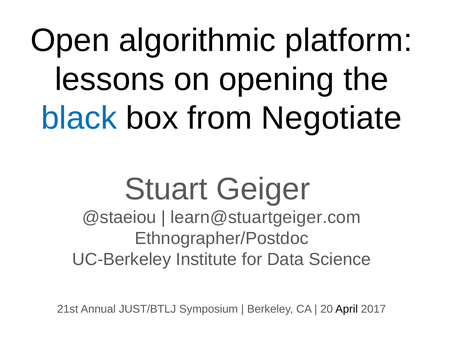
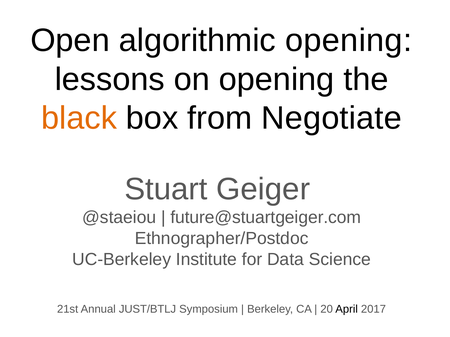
algorithmic platform: platform -> opening
black colour: blue -> orange
learn@stuartgeiger.com: learn@stuartgeiger.com -> future@stuartgeiger.com
